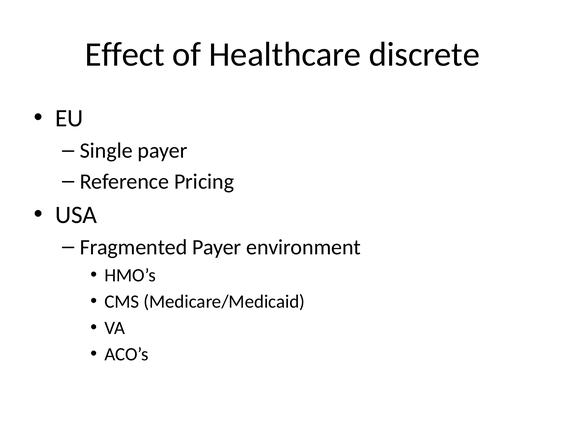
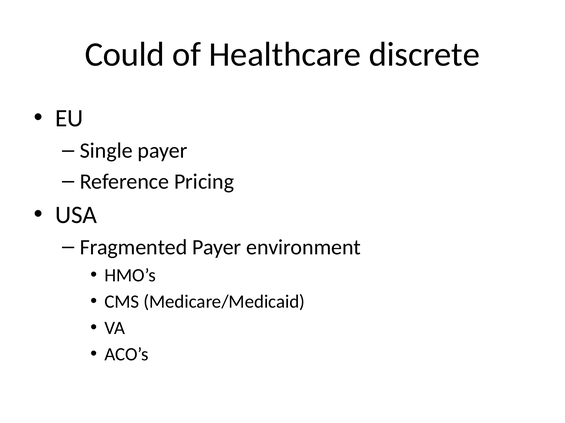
Effect: Effect -> Could
